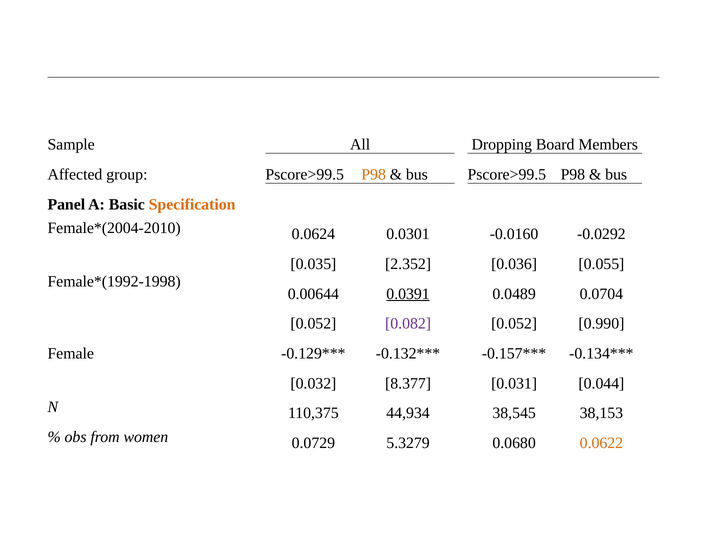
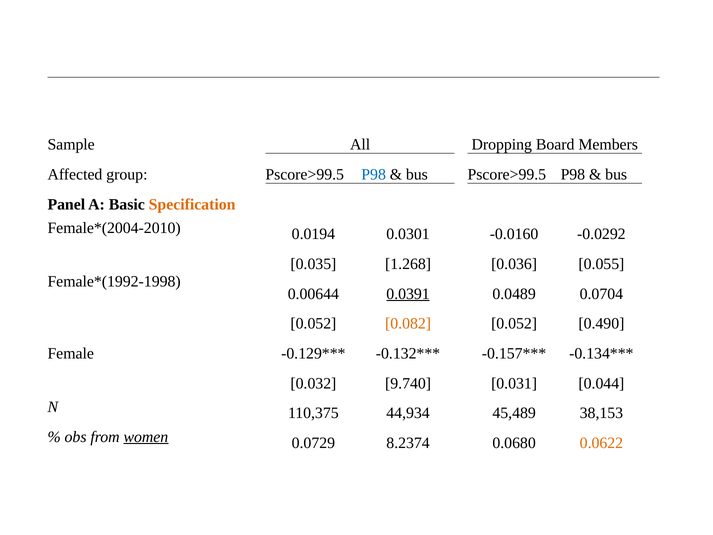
P98 at (374, 175) colour: orange -> blue
0.0624: 0.0624 -> 0.0194
2.352: 2.352 -> 1.268
0.082 colour: purple -> orange
0.990: 0.990 -> 0.490
8.377: 8.377 -> 9.740
38,545: 38,545 -> 45,489
women underline: none -> present
5.3279: 5.3279 -> 8.2374
